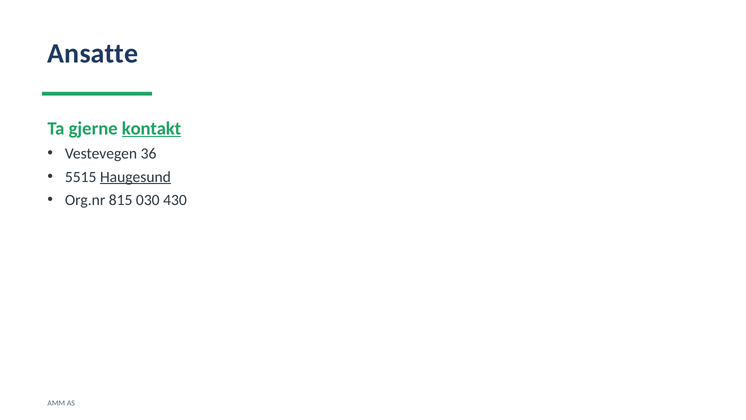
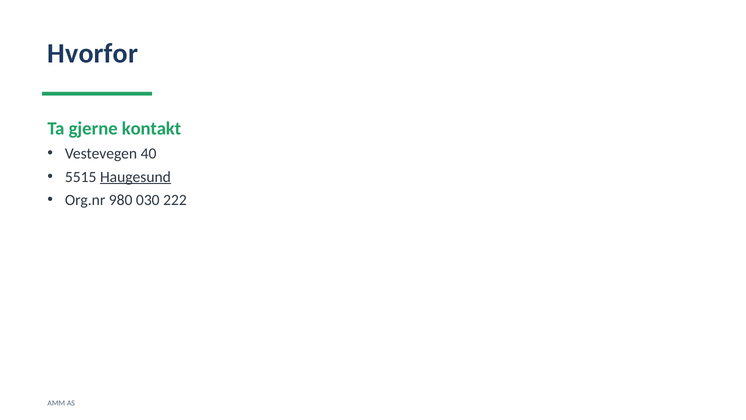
Ansatte: Ansatte -> Hvorfor
kontakt underline: present -> none
36: 36 -> 40
815: 815 -> 980
430: 430 -> 222
